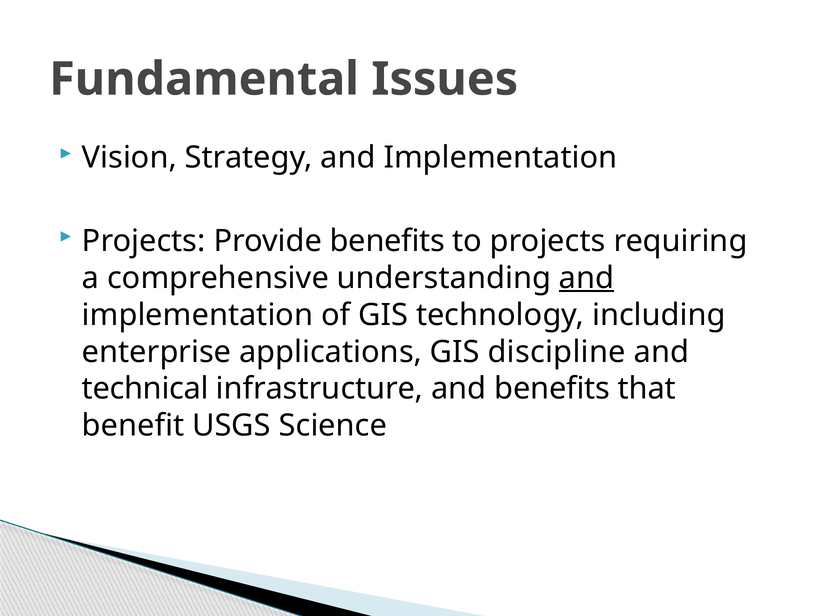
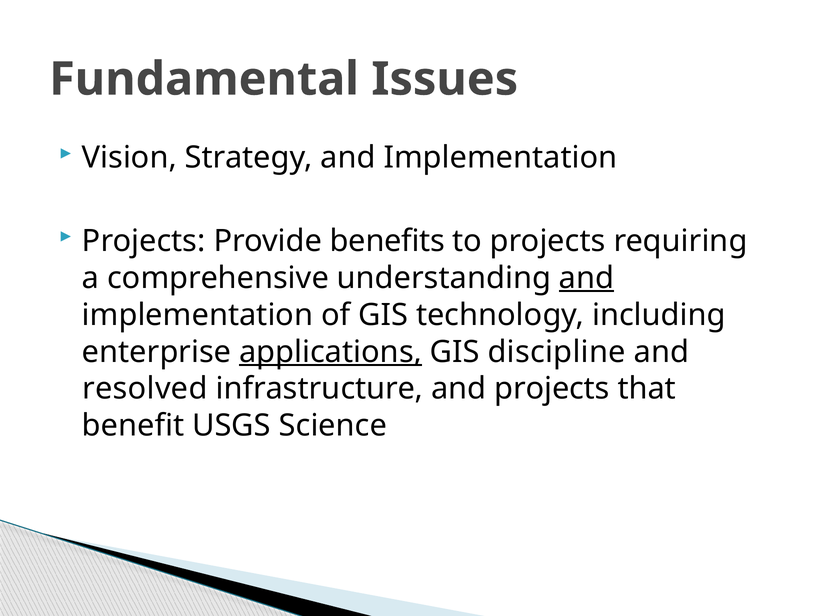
applications underline: none -> present
technical: technical -> resolved
and benefits: benefits -> projects
